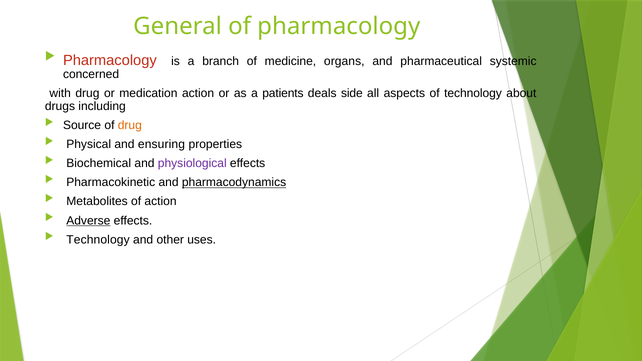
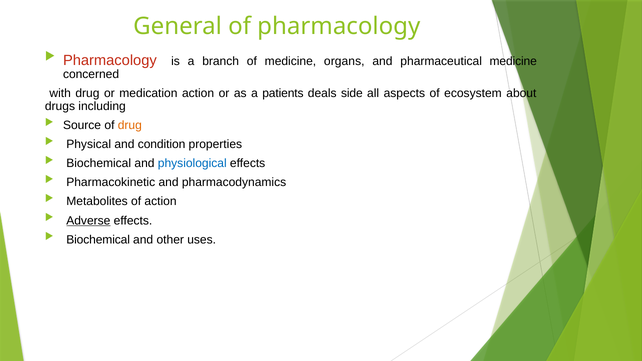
pharmaceutical systemic: systemic -> medicine
of technology: technology -> ecosystem
ensuring: ensuring -> condition
physiological colour: purple -> blue
pharmacodynamics underline: present -> none
Technology at (98, 240): Technology -> Biochemical
